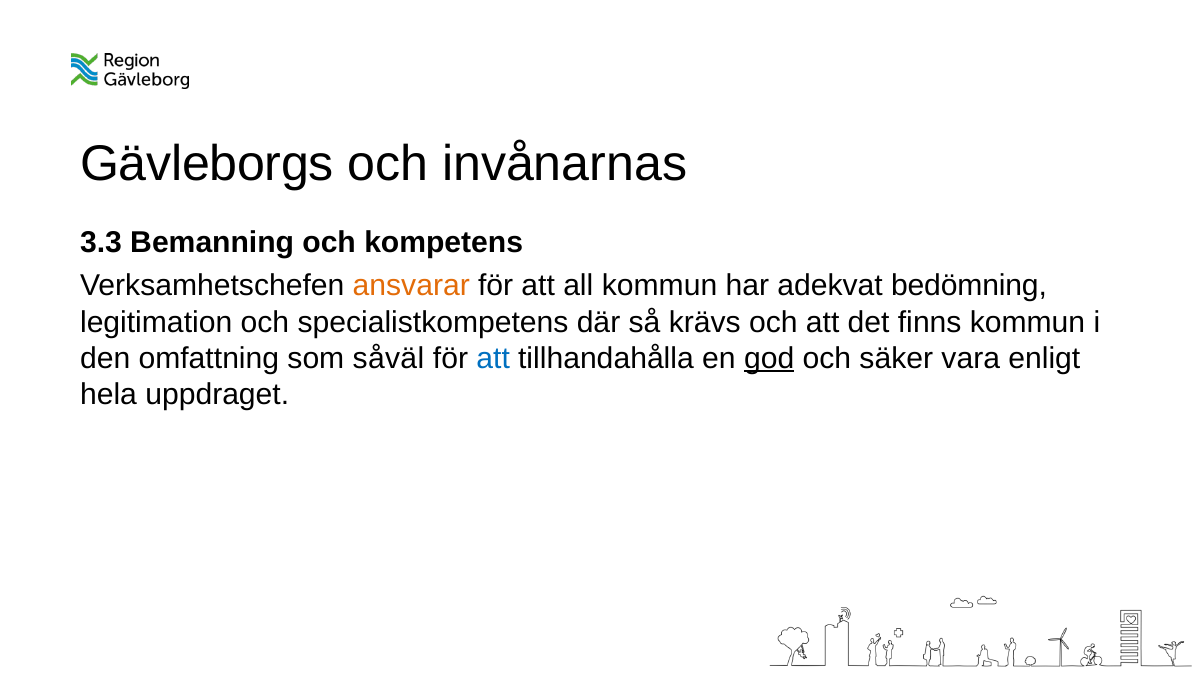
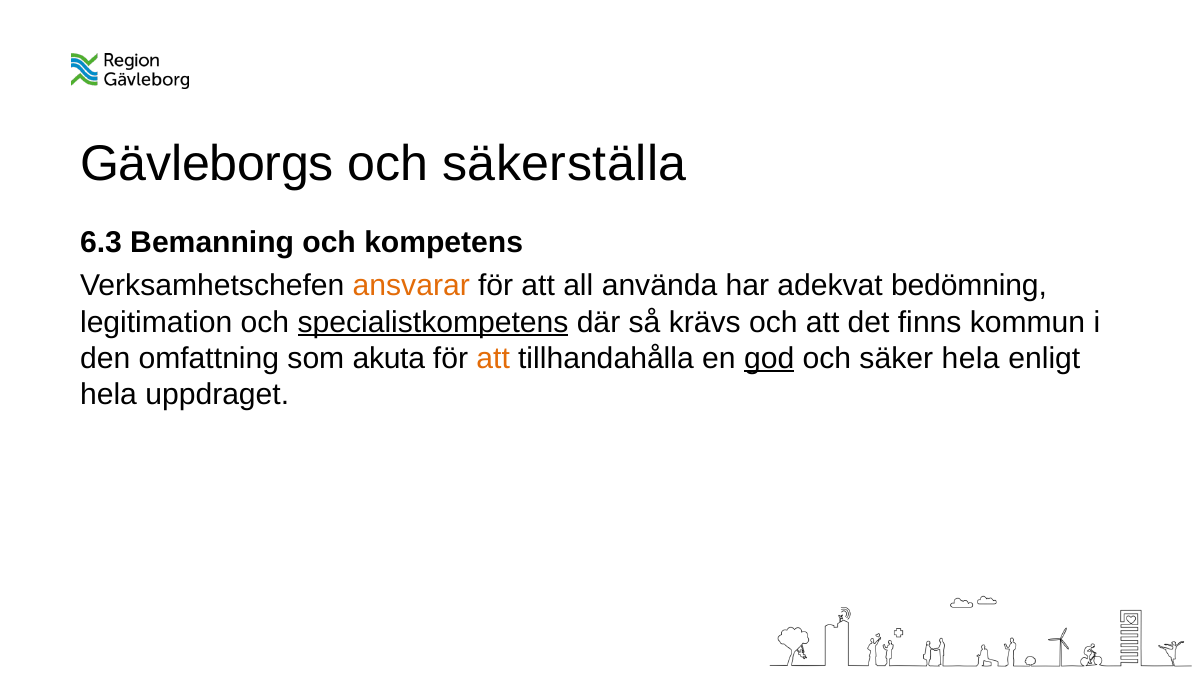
invånarnas: invånarnas -> säkerställa
3.3: 3.3 -> 6.3
all kommun: kommun -> använda
specialistkompetens underline: none -> present
såväl: såväl -> akuta
att at (493, 358) colour: blue -> orange
säker vara: vara -> hela
